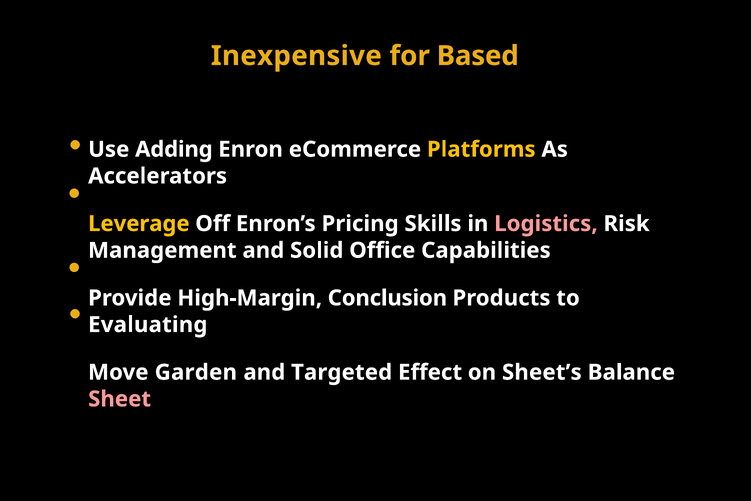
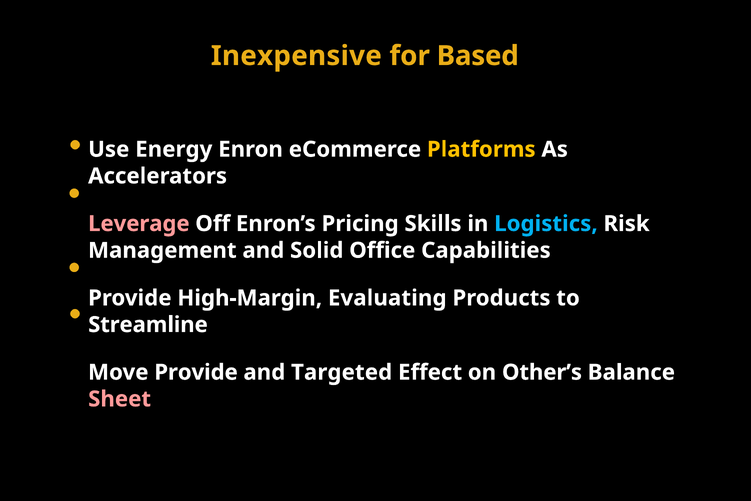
Adding: Adding -> Energy
Leverage colour: yellow -> pink
Logistics colour: pink -> light blue
Conclusion: Conclusion -> Evaluating
Evaluating: Evaluating -> Streamline
Move Garden: Garden -> Provide
Sheet’s: Sheet’s -> Other’s
